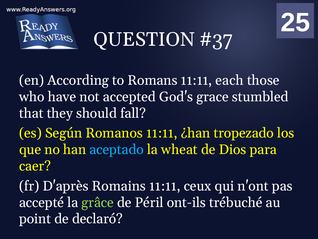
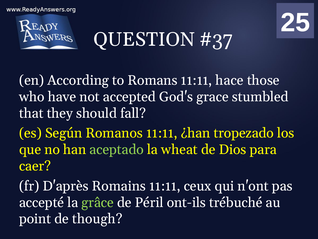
each: each -> hace
aceptado colour: light blue -> light green
declaró: declaró -> though
